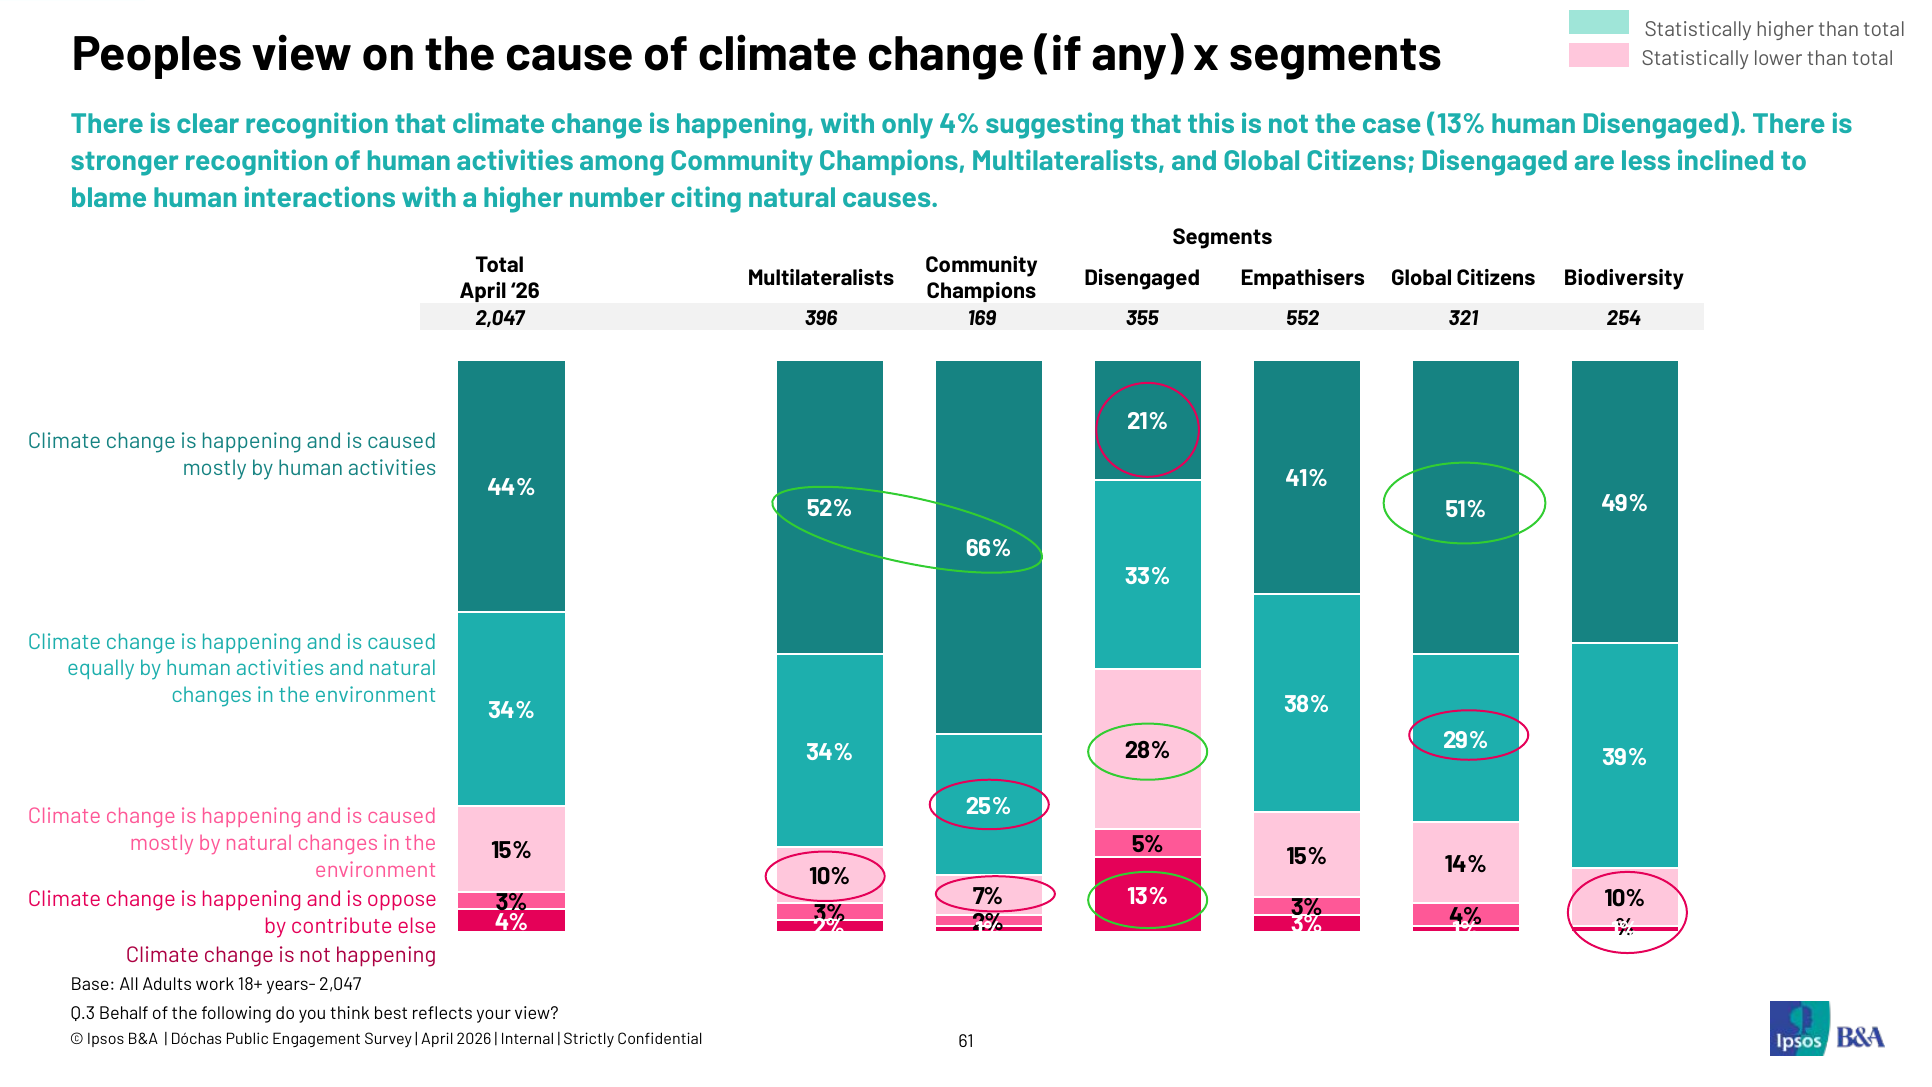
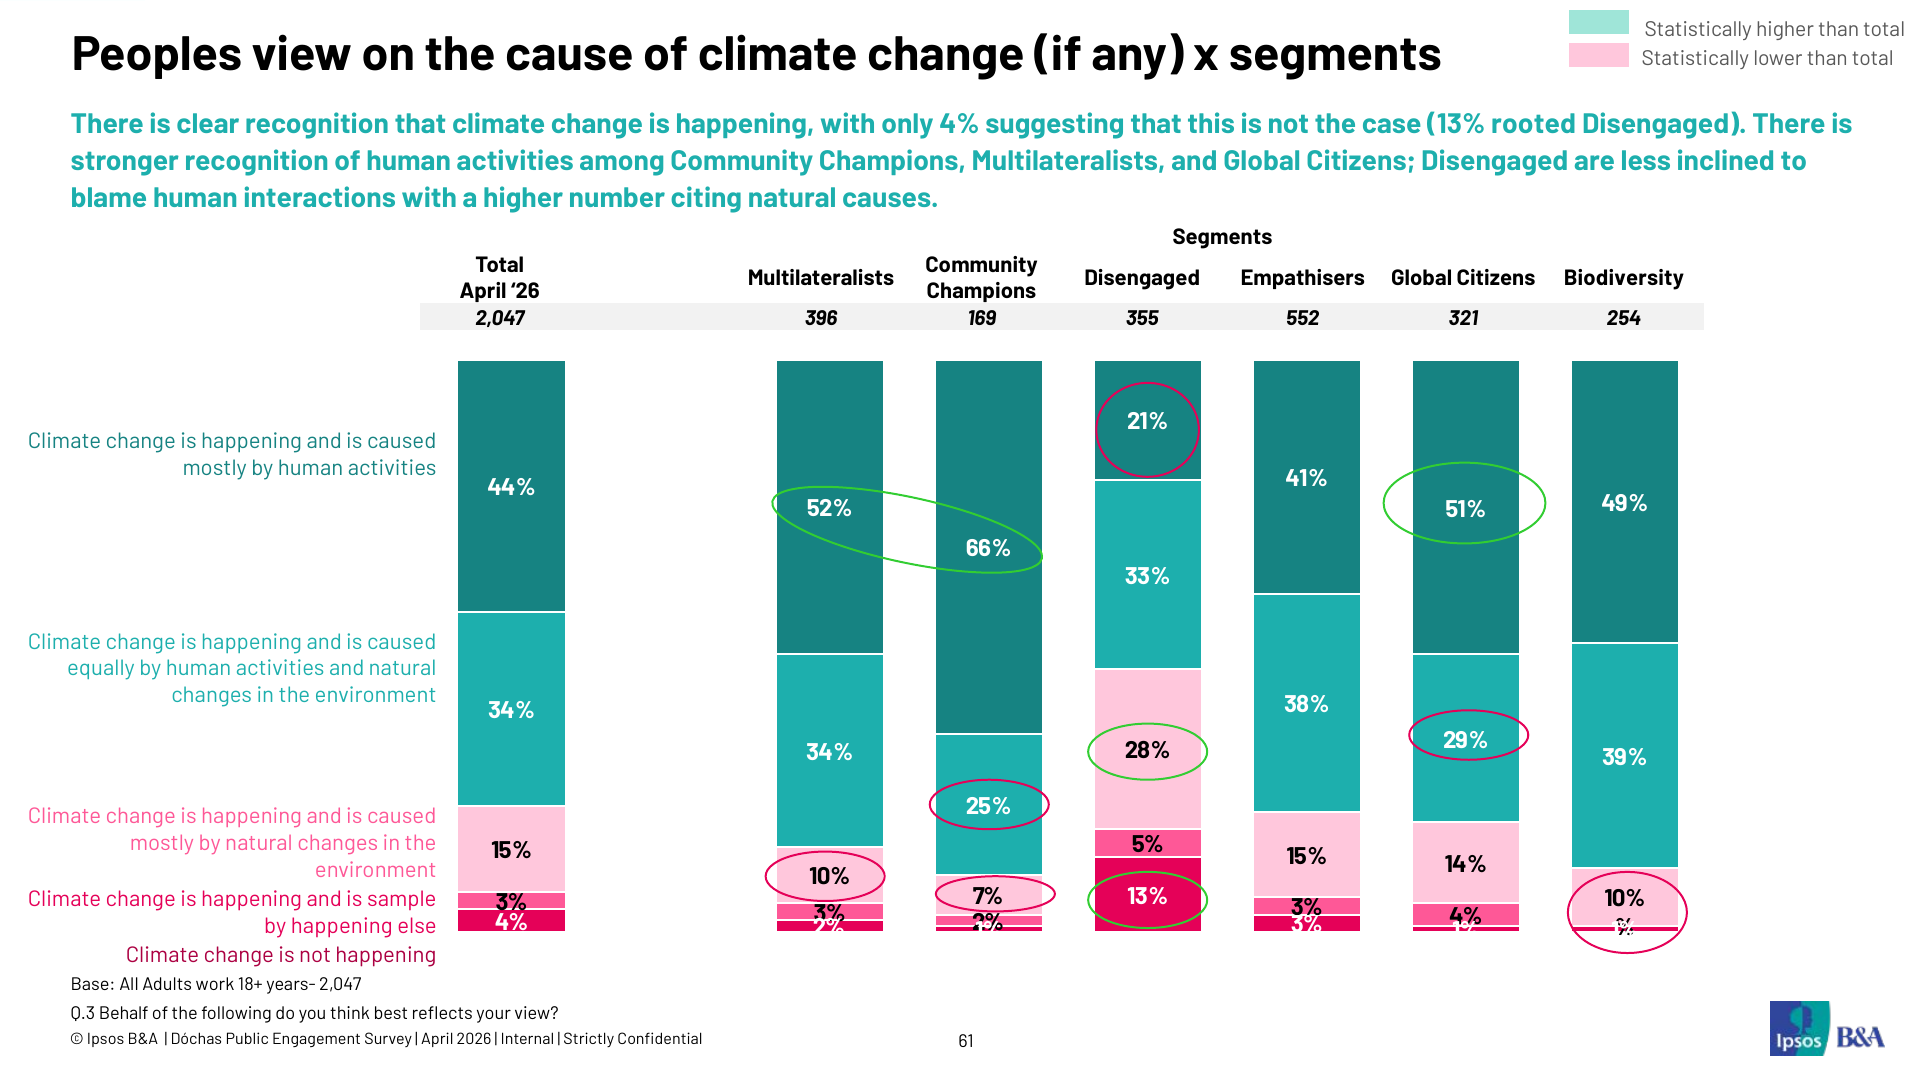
13% human: human -> rooted
oppose: oppose -> sample
by contribute: contribute -> happening
